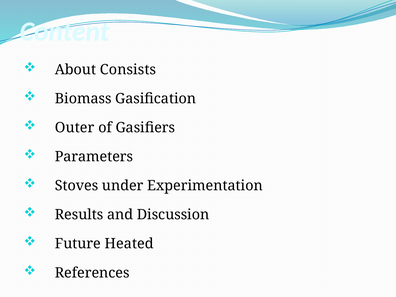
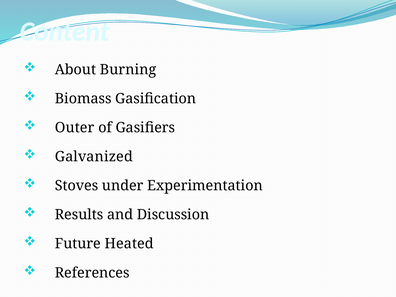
Consists: Consists -> Burning
Parameters: Parameters -> Galvanized
